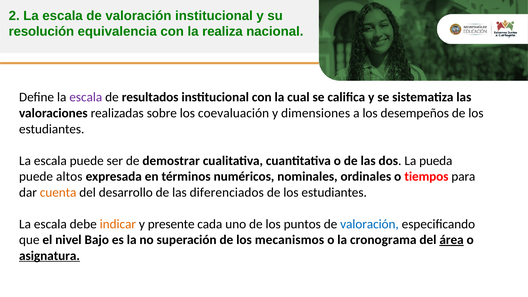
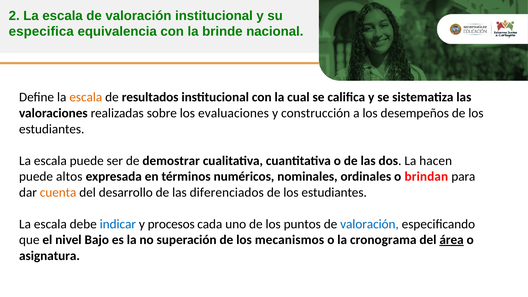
resolución: resolución -> especifica
realiza: realiza -> brinde
escala at (86, 97) colour: purple -> orange
coevaluación: coevaluación -> evaluaciones
dimensiones: dimensiones -> construcción
pueda: pueda -> hacen
tiempos: tiempos -> brindan
indicar colour: orange -> blue
presente: presente -> procesos
asignatura underline: present -> none
